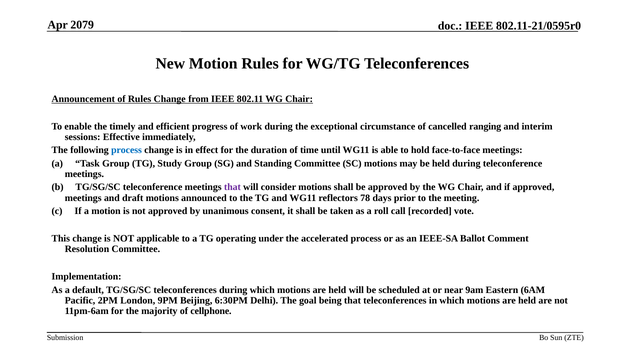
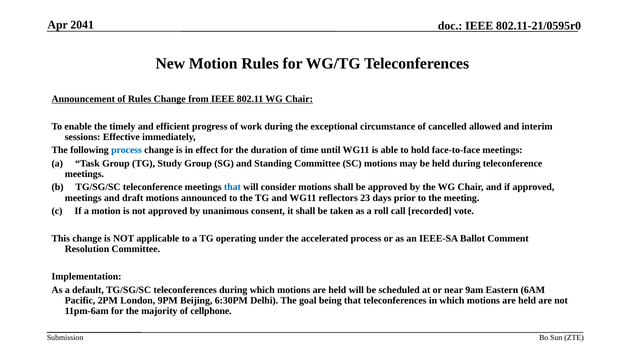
2079: 2079 -> 2041
ranging: ranging -> allowed
that at (232, 187) colour: purple -> blue
78: 78 -> 23
